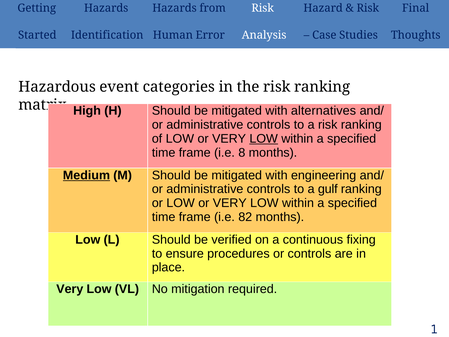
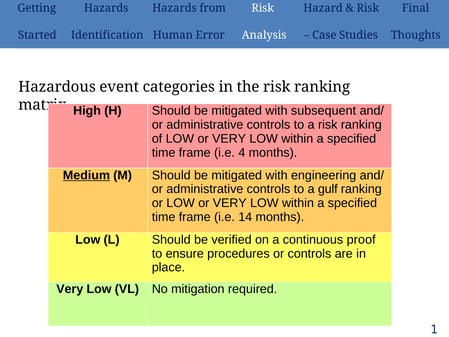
alternatives: alternatives -> subsequent
LOW at (264, 139) underline: present -> none
8: 8 -> 4
82: 82 -> 14
fixing: fixing -> proof
